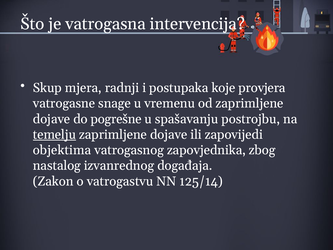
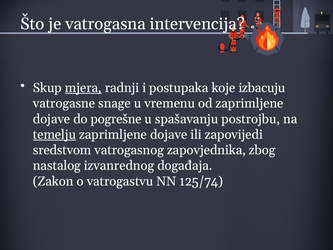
mjera underline: none -> present
provjera: provjera -> izbacuju
objektima: objektima -> sredstvom
125/14: 125/14 -> 125/74
